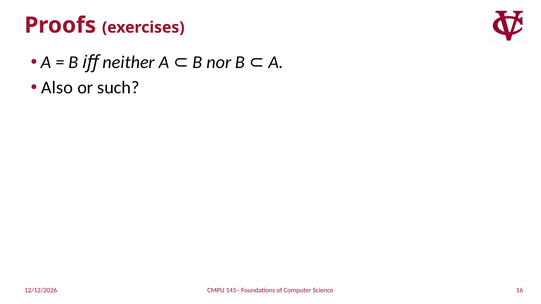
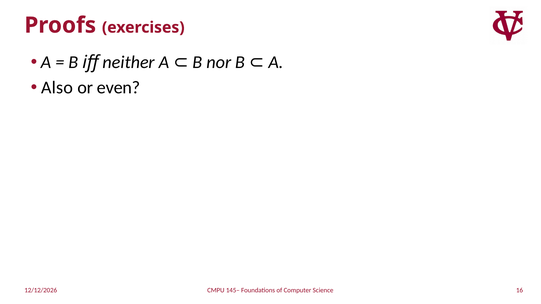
such: such -> even
